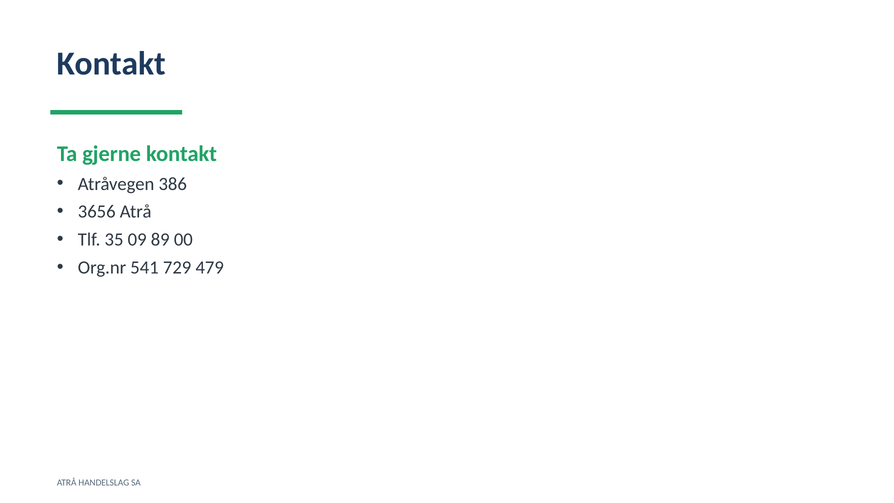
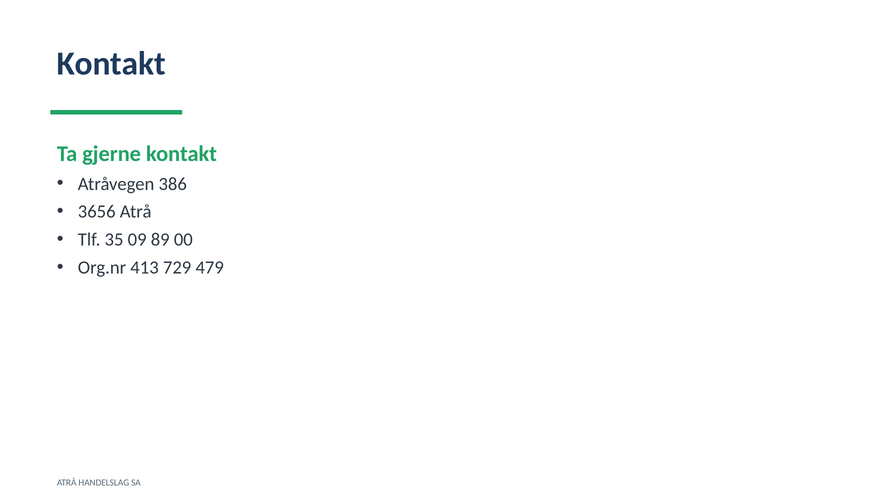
541: 541 -> 413
